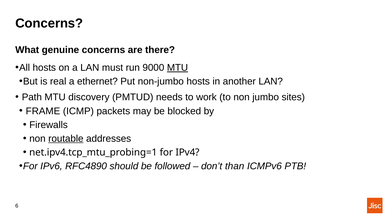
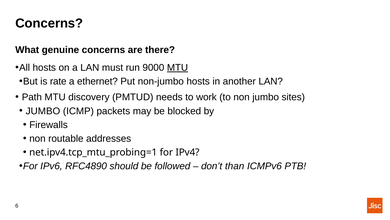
real: real -> rate
FRAME at (43, 111): FRAME -> JUMBO
routable underline: present -> none
